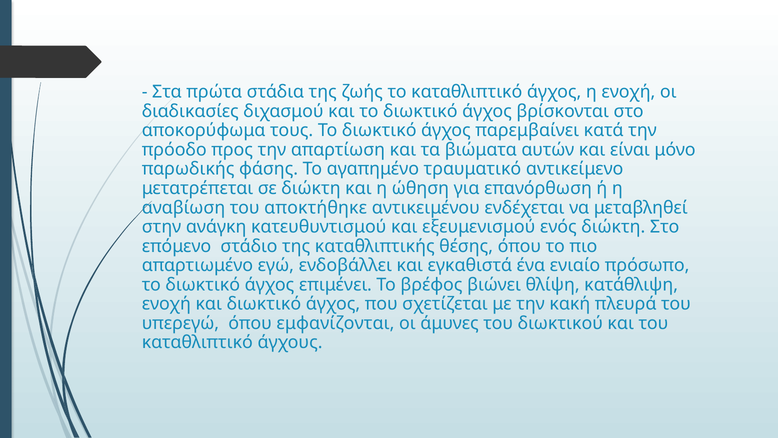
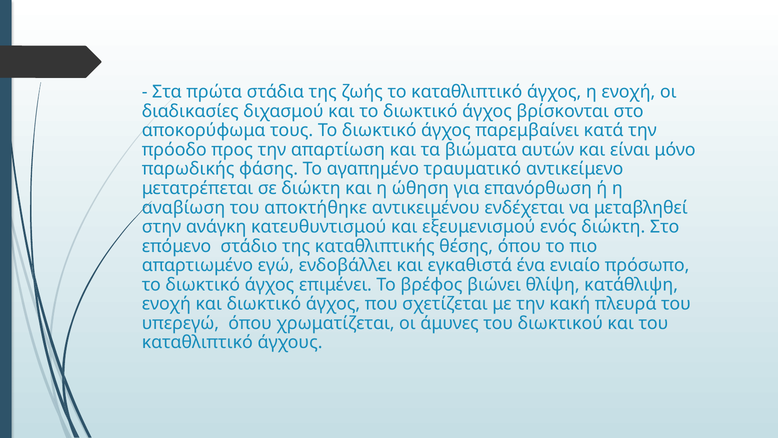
εμφανίζονται: εμφανίζονται -> χρωματίζεται
